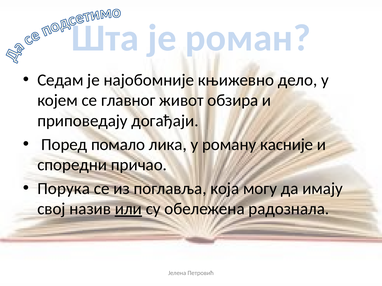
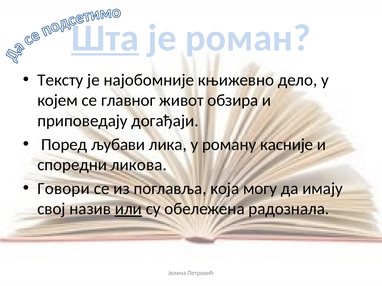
Шта underline: none -> present
Седам: Седам -> Тексту
помало: помало -> љубави
причао: причао -> ликова
Порука: Порука -> Говори
